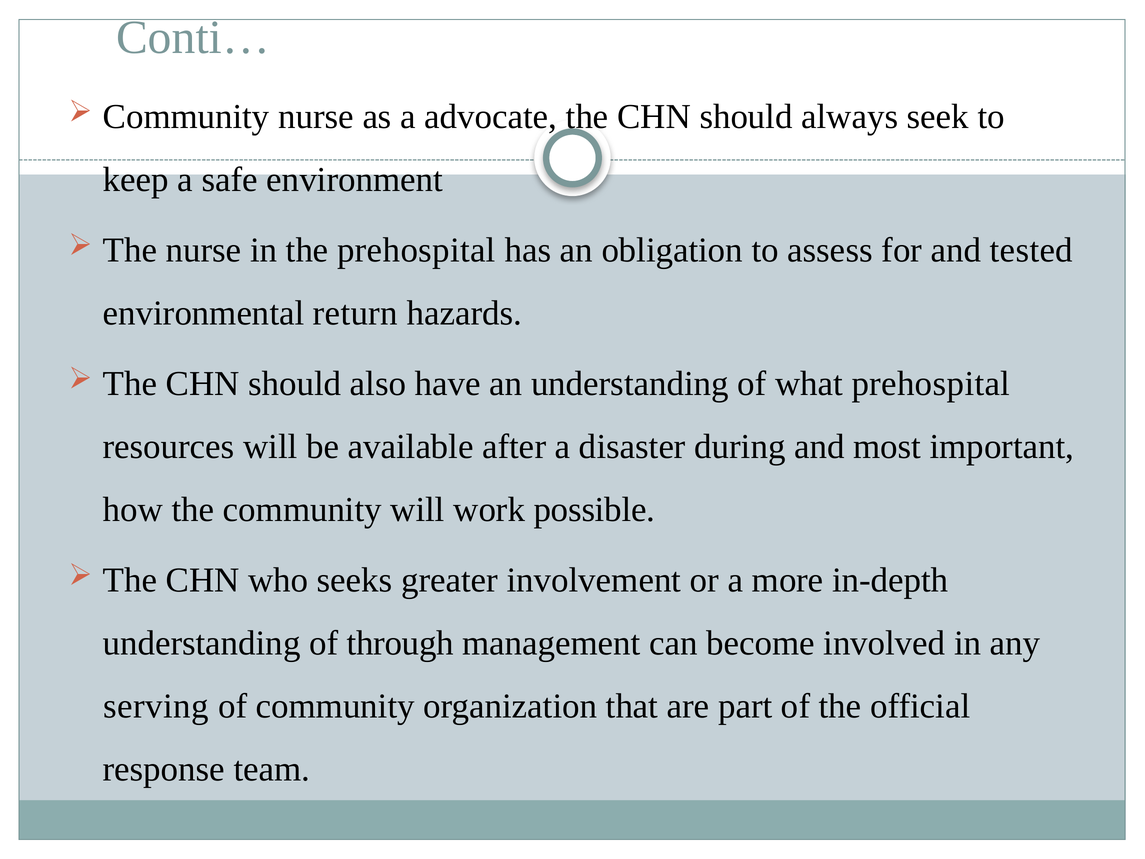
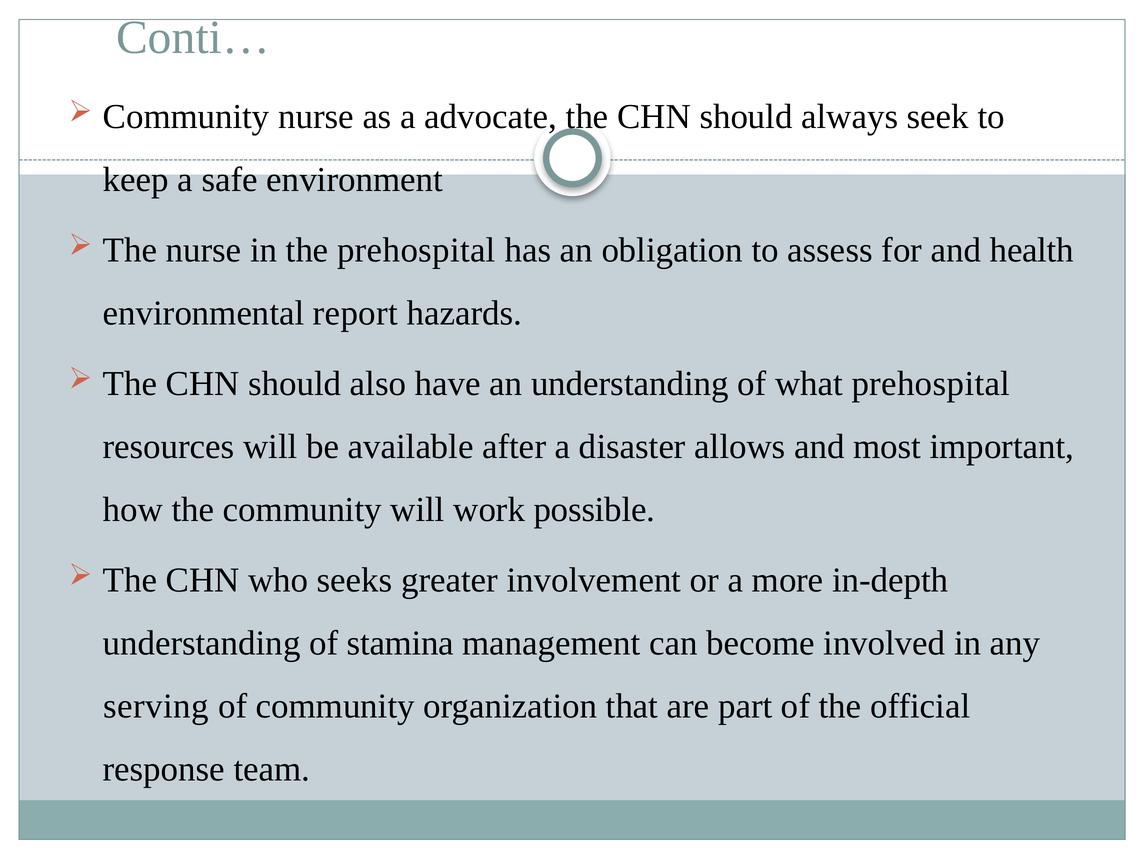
tested: tested -> health
return: return -> report
during: during -> allows
through: through -> stamina
